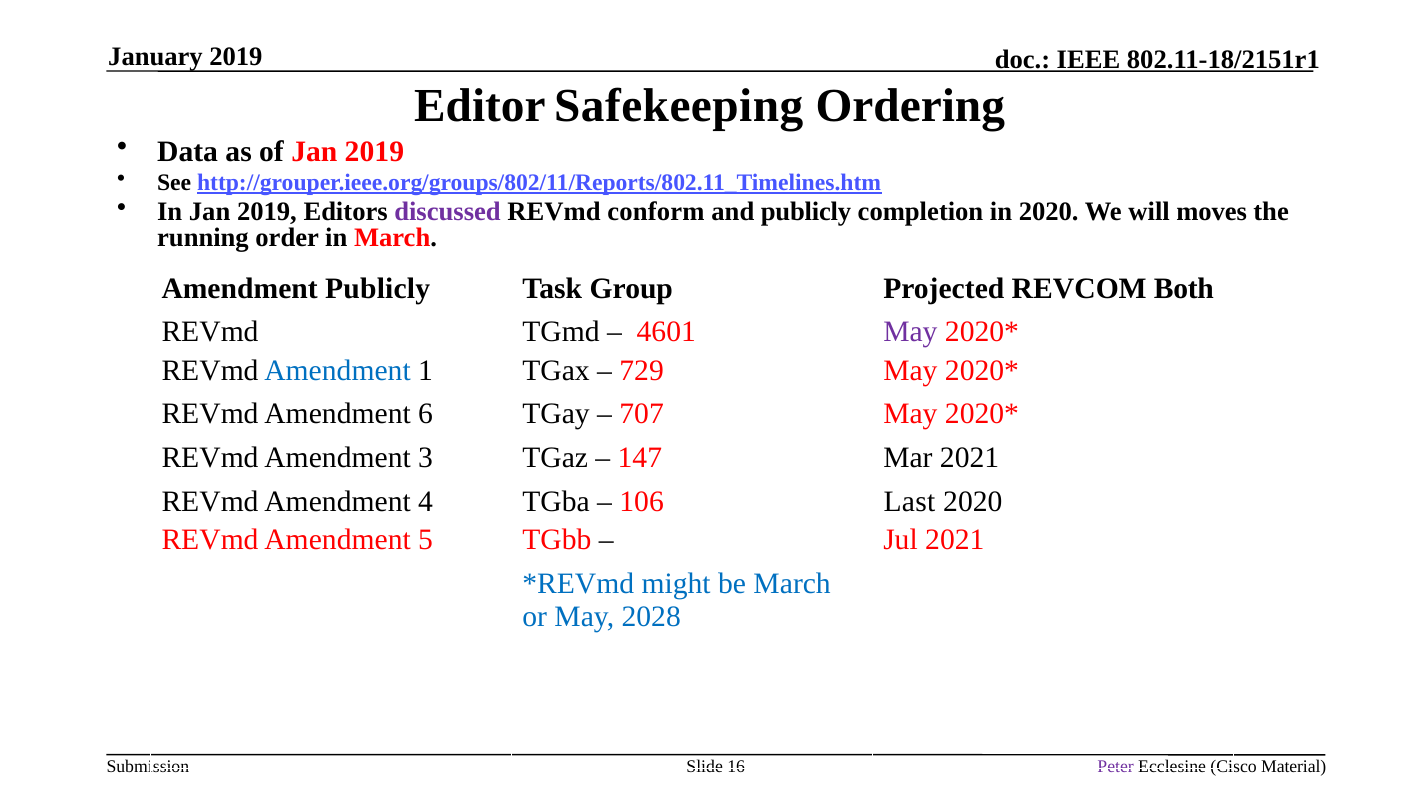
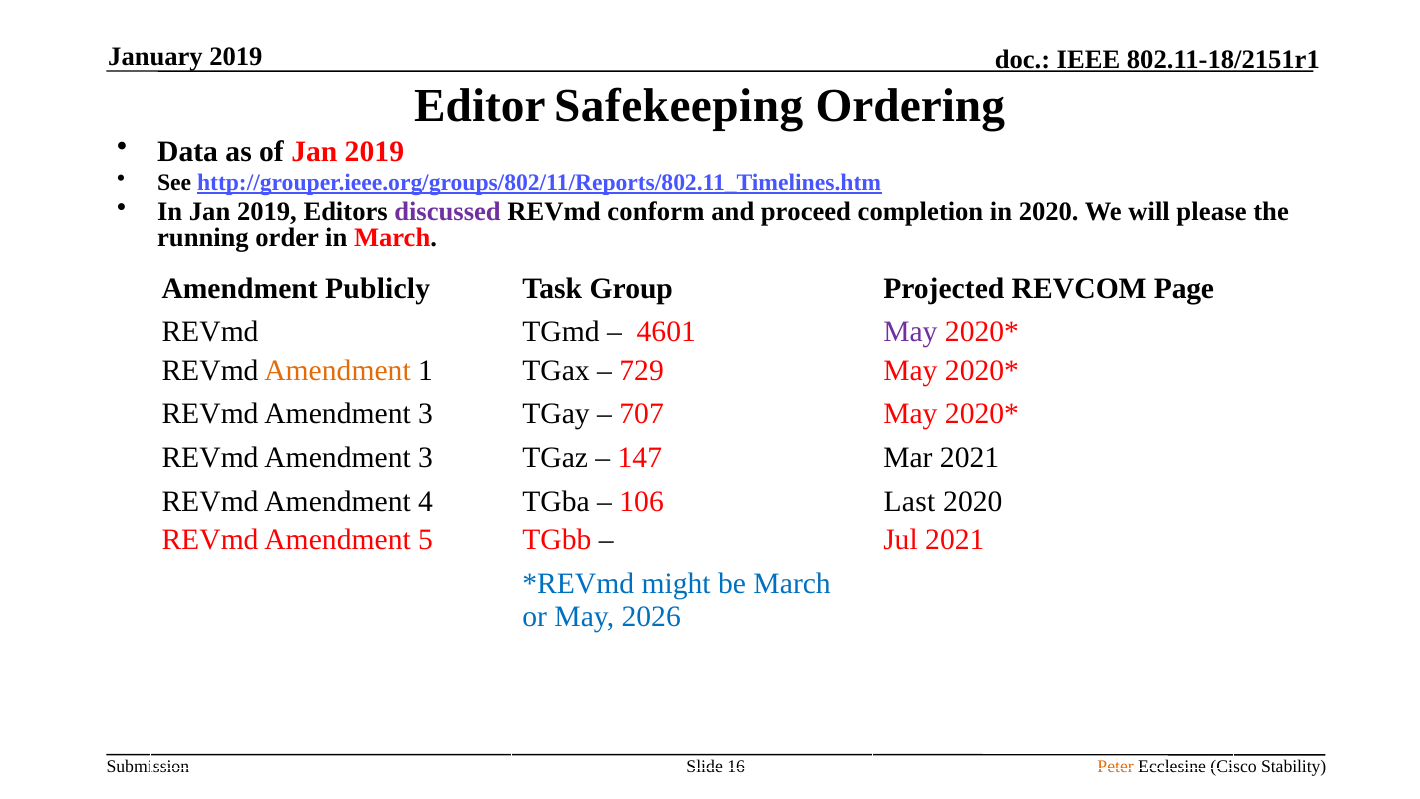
and publicly: publicly -> proceed
moves: moves -> please
Both: Both -> Page
Amendment at (338, 371) colour: blue -> orange
6 at (426, 414): 6 -> 3
2028: 2028 -> 2026
Peter colour: purple -> orange
Material: Material -> Stability
